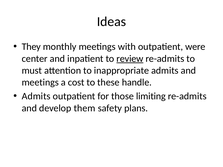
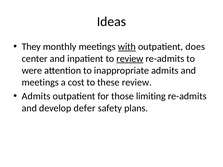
with underline: none -> present
were: were -> does
must: must -> were
these handle: handle -> review
them: them -> defer
